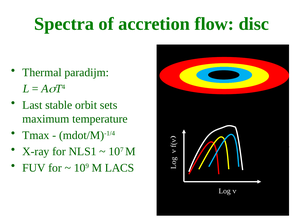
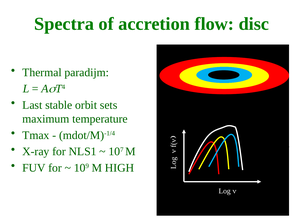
LACS: LACS -> HIGH
